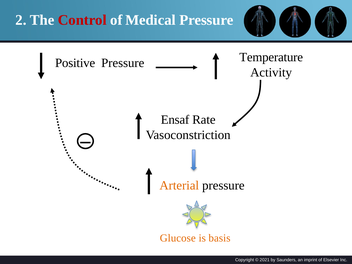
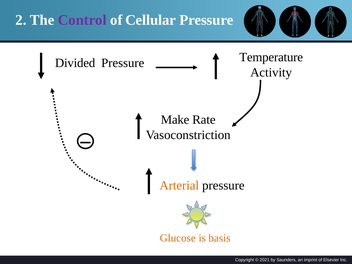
Control colour: red -> purple
Medical: Medical -> Cellular
Positive: Positive -> Divided
Ensaf: Ensaf -> Make
